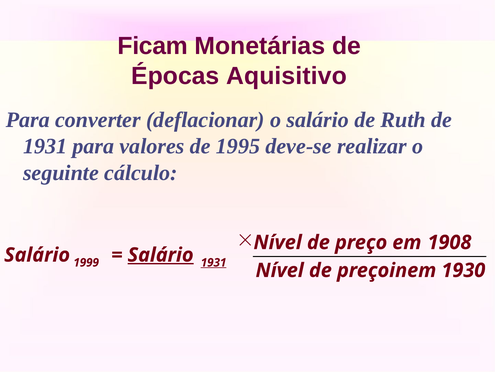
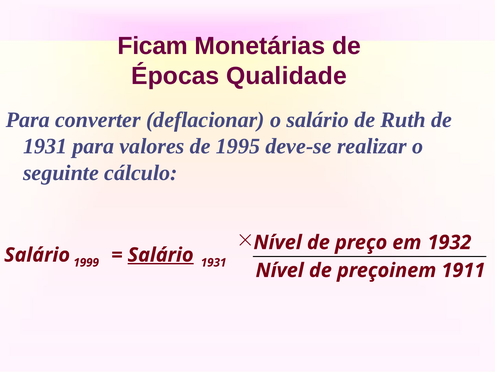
Aquisitivo: Aquisitivo -> Qualidade
1908: 1908 -> 1932
1931 at (214, 262) underline: present -> none
1930: 1930 -> 1911
